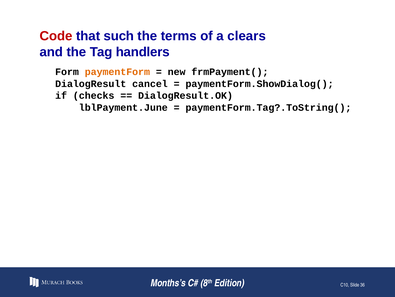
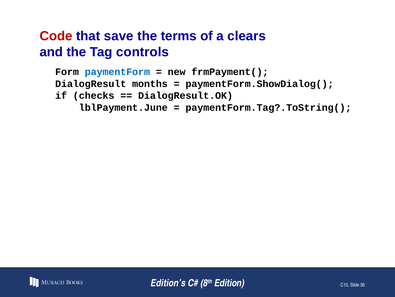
such: such -> save
handlers: handlers -> controls
paymentForm colour: orange -> blue
cancel: cancel -> months
Months’s: Months’s -> Edition’s
